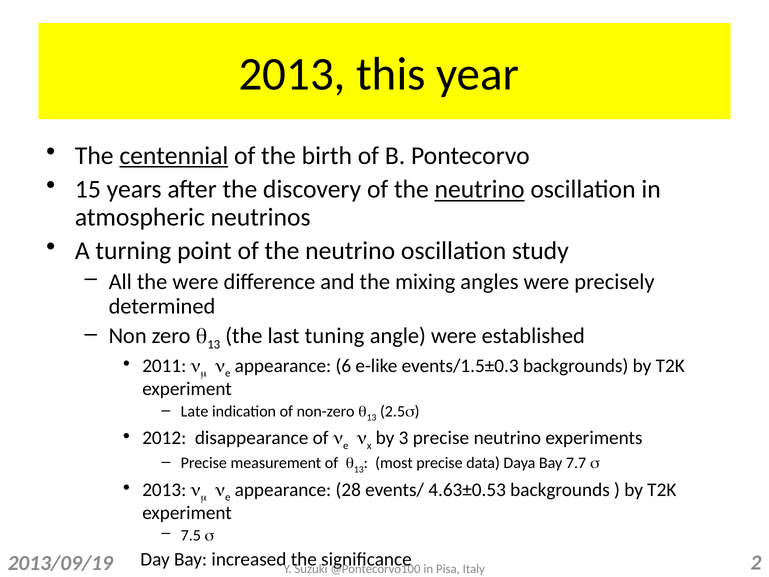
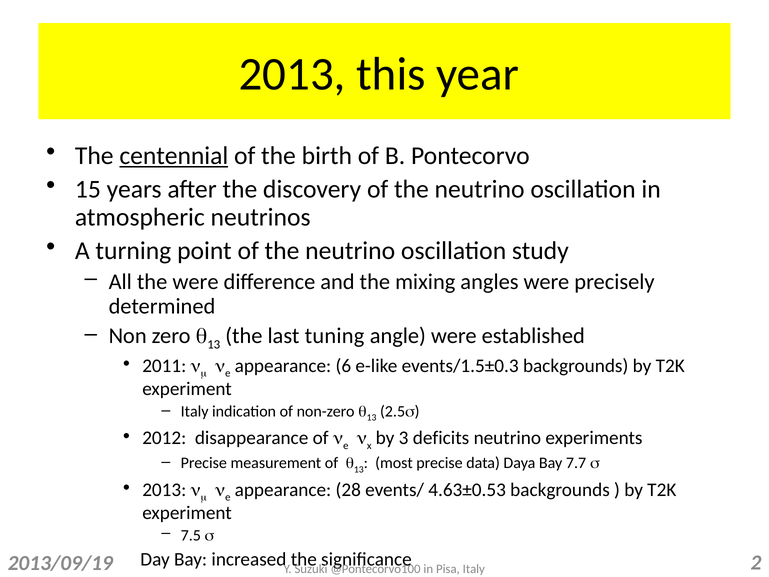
neutrino at (480, 189) underline: present -> none
Late at (195, 411): Late -> Italy
3 precise: precise -> deficits
